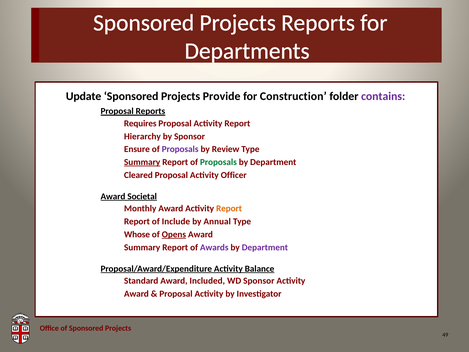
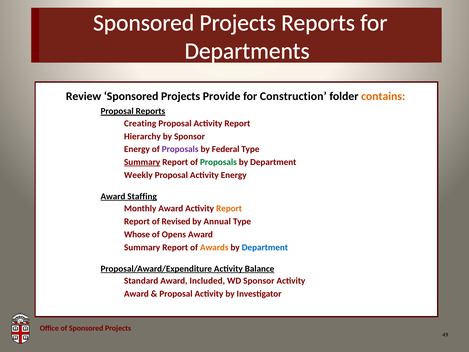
Update: Update -> Review
contains colour: purple -> orange
Requires: Requires -> Creating
Ensure at (137, 149): Ensure -> Energy
Review: Review -> Federal
Cleared: Cleared -> Weekly
Activity Officer: Officer -> Energy
Societal: Societal -> Staffing
Include: Include -> Revised
Opens underline: present -> none
Awards colour: purple -> orange
Department at (265, 247) colour: purple -> blue
